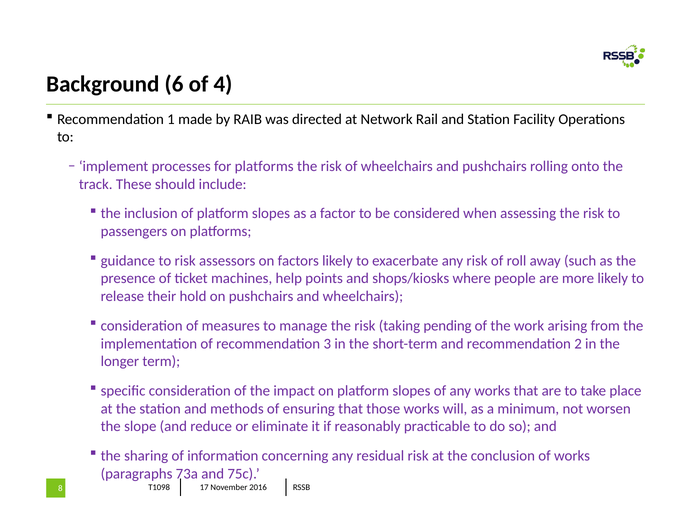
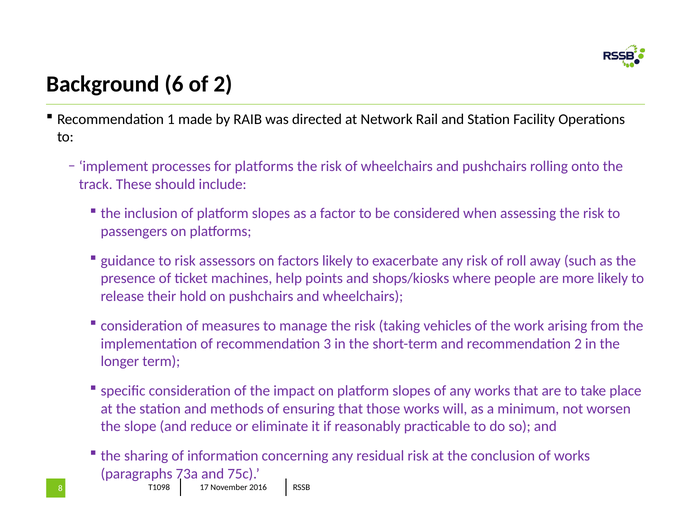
of 4: 4 -> 2
pending: pending -> vehicles
